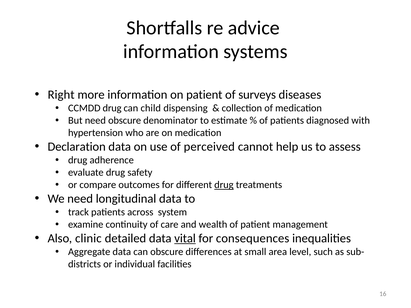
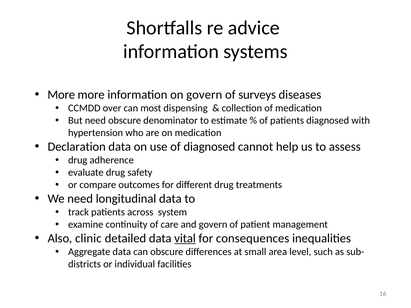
Right at (61, 95): Right -> More
on patient: patient -> govern
CCMDD drug: drug -> over
child: child -> most
of perceived: perceived -> diagnosed
drug at (224, 185) underline: present -> none
and wealth: wealth -> govern
